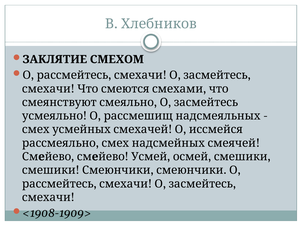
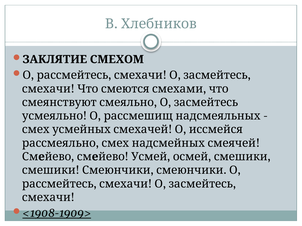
<1908-1909> underline: none -> present
